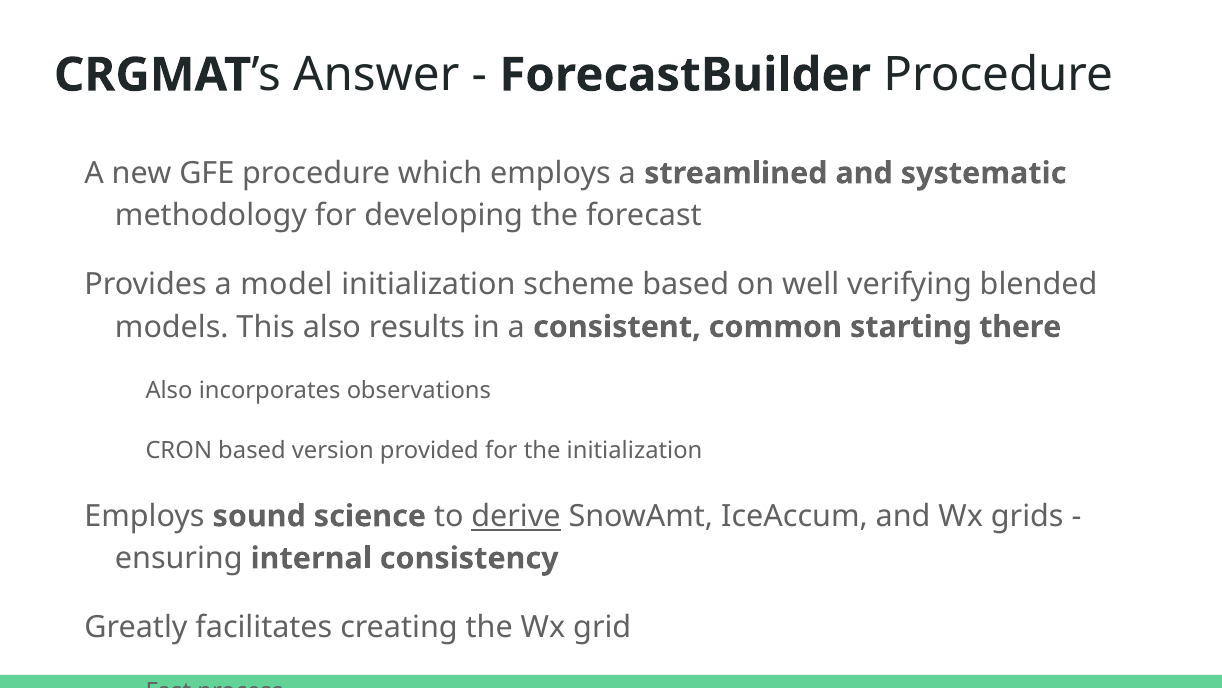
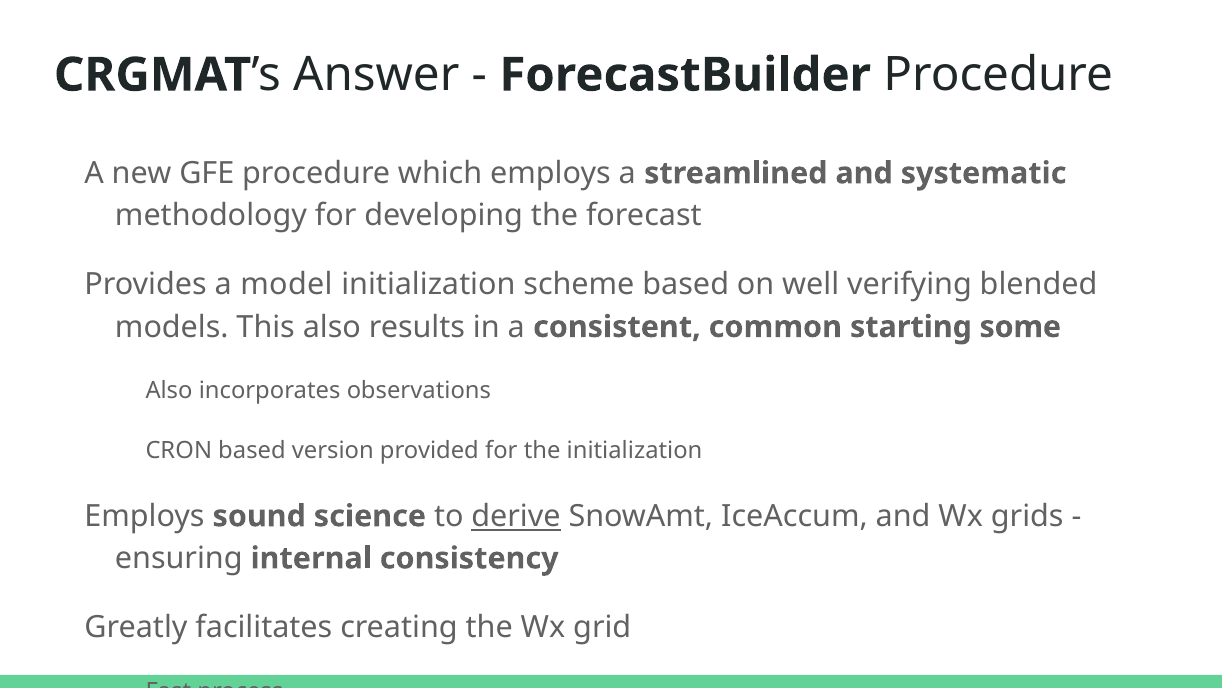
there: there -> some
